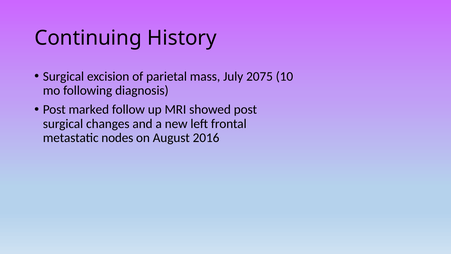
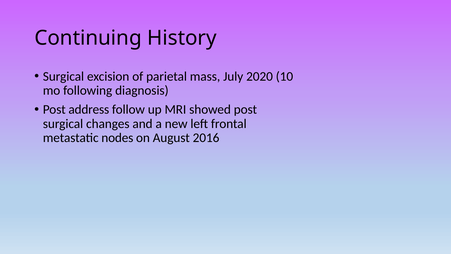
2075: 2075 -> 2020
marked: marked -> address
